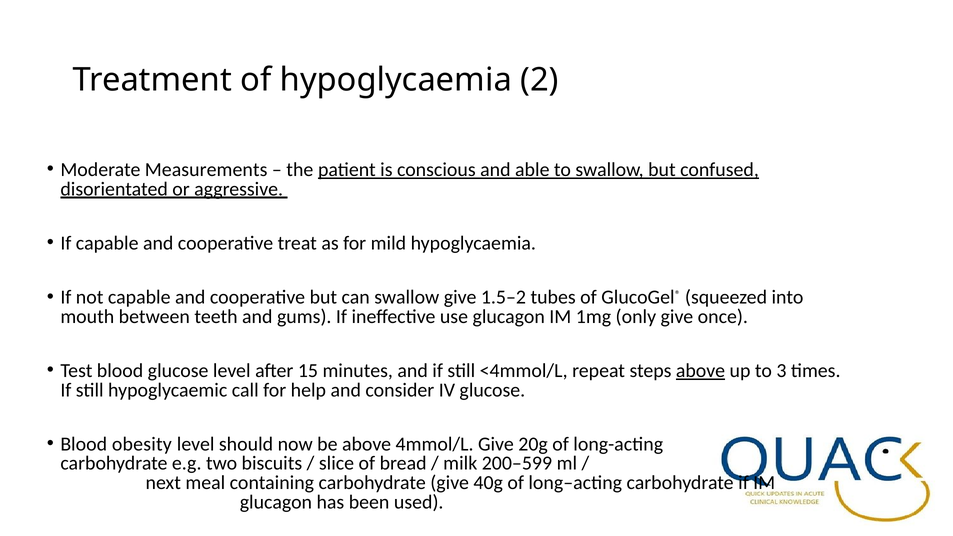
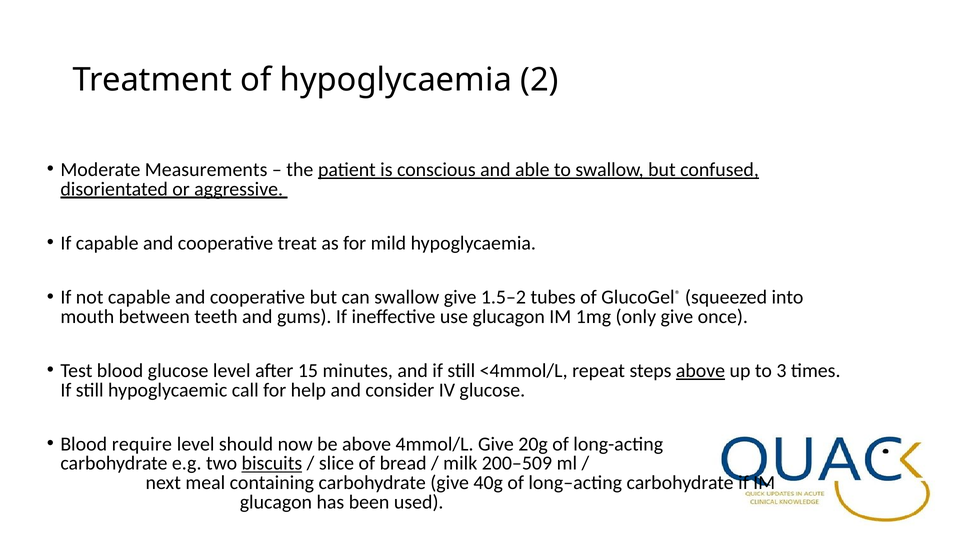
obesity: obesity -> require
biscuits underline: none -> present
200–599: 200–599 -> 200–509
